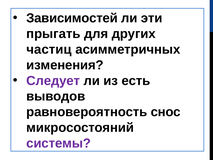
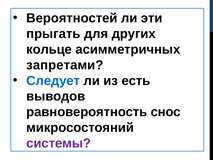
Зависимостей: Зависимостей -> Вероятностей
частиц: частиц -> кольце
изменения: изменения -> запретами
Следует colour: purple -> blue
